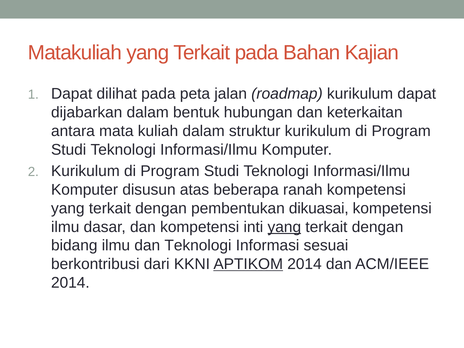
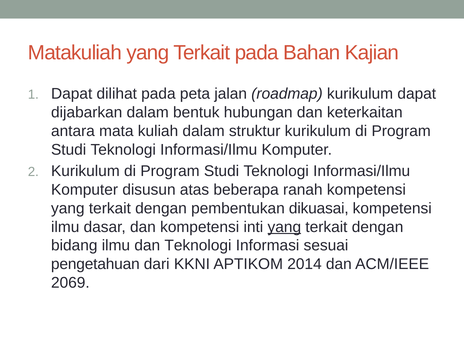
berkontribusi: berkontribusi -> pengetahuan
APTIKOM underline: present -> none
2014 at (70, 283): 2014 -> 2069
